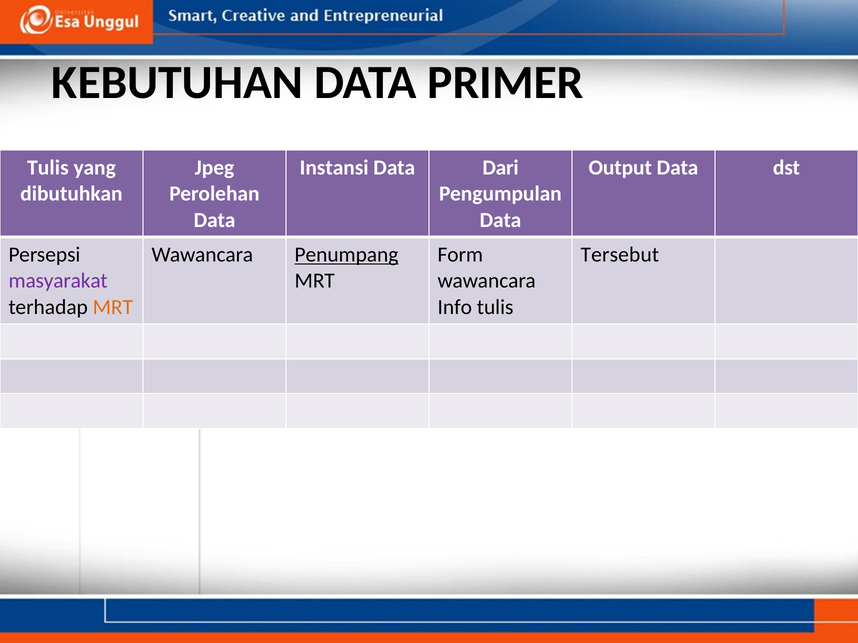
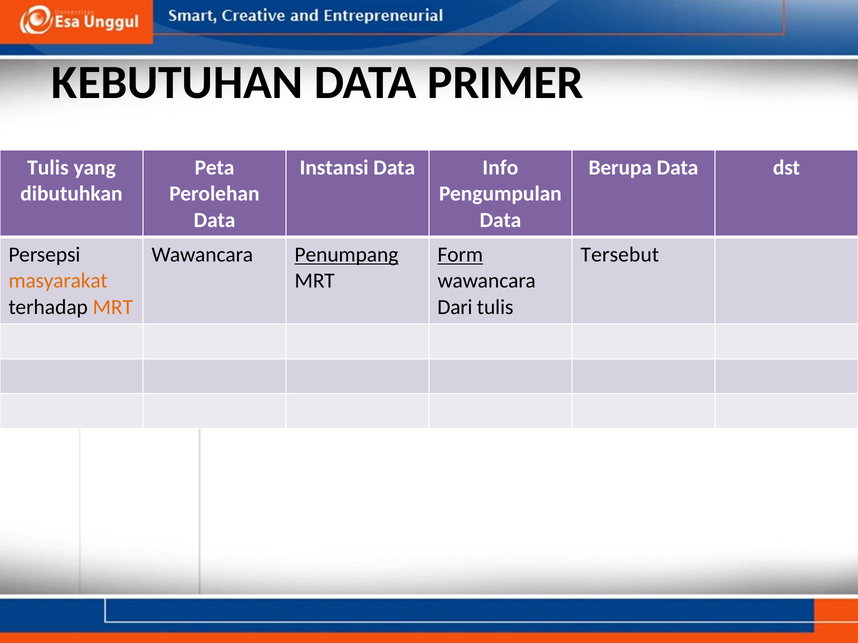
Jpeg: Jpeg -> Peta
Dari: Dari -> Info
Output: Output -> Berupa
Form underline: none -> present
masyarakat colour: purple -> orange
Info: Info -> Dari
